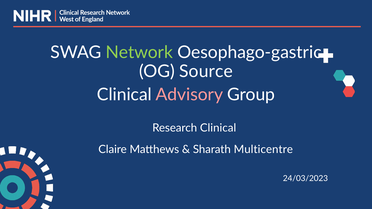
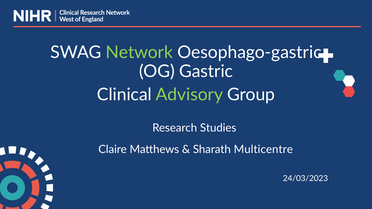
Source: Source -> Gastric
Advisory colour: pink -> light green
Research Clinical: Clinical -> Studies
